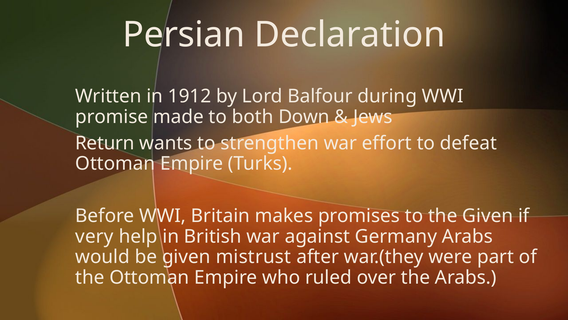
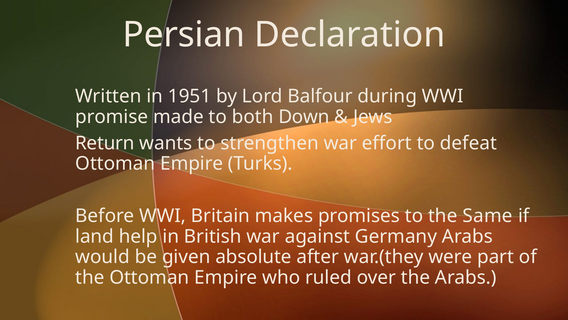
1912: 1912 -> 1951
the Given: Given -> Same
very: very -> land
mistrust: mistrust -> absolute
